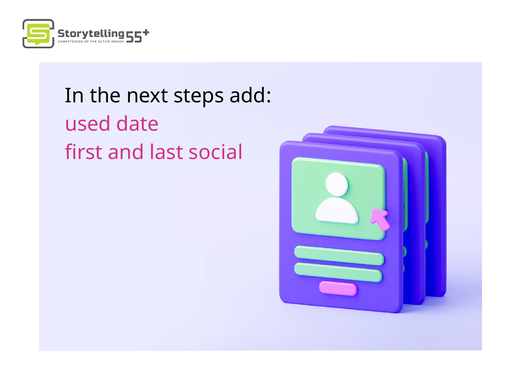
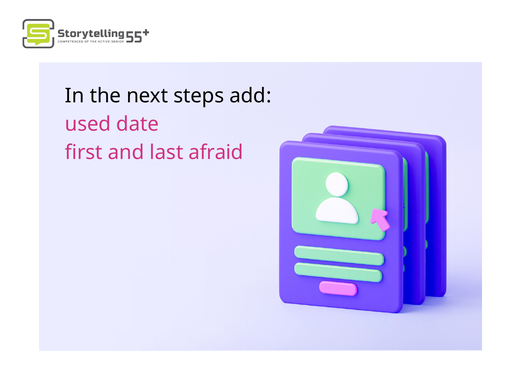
social: social -> afraid
